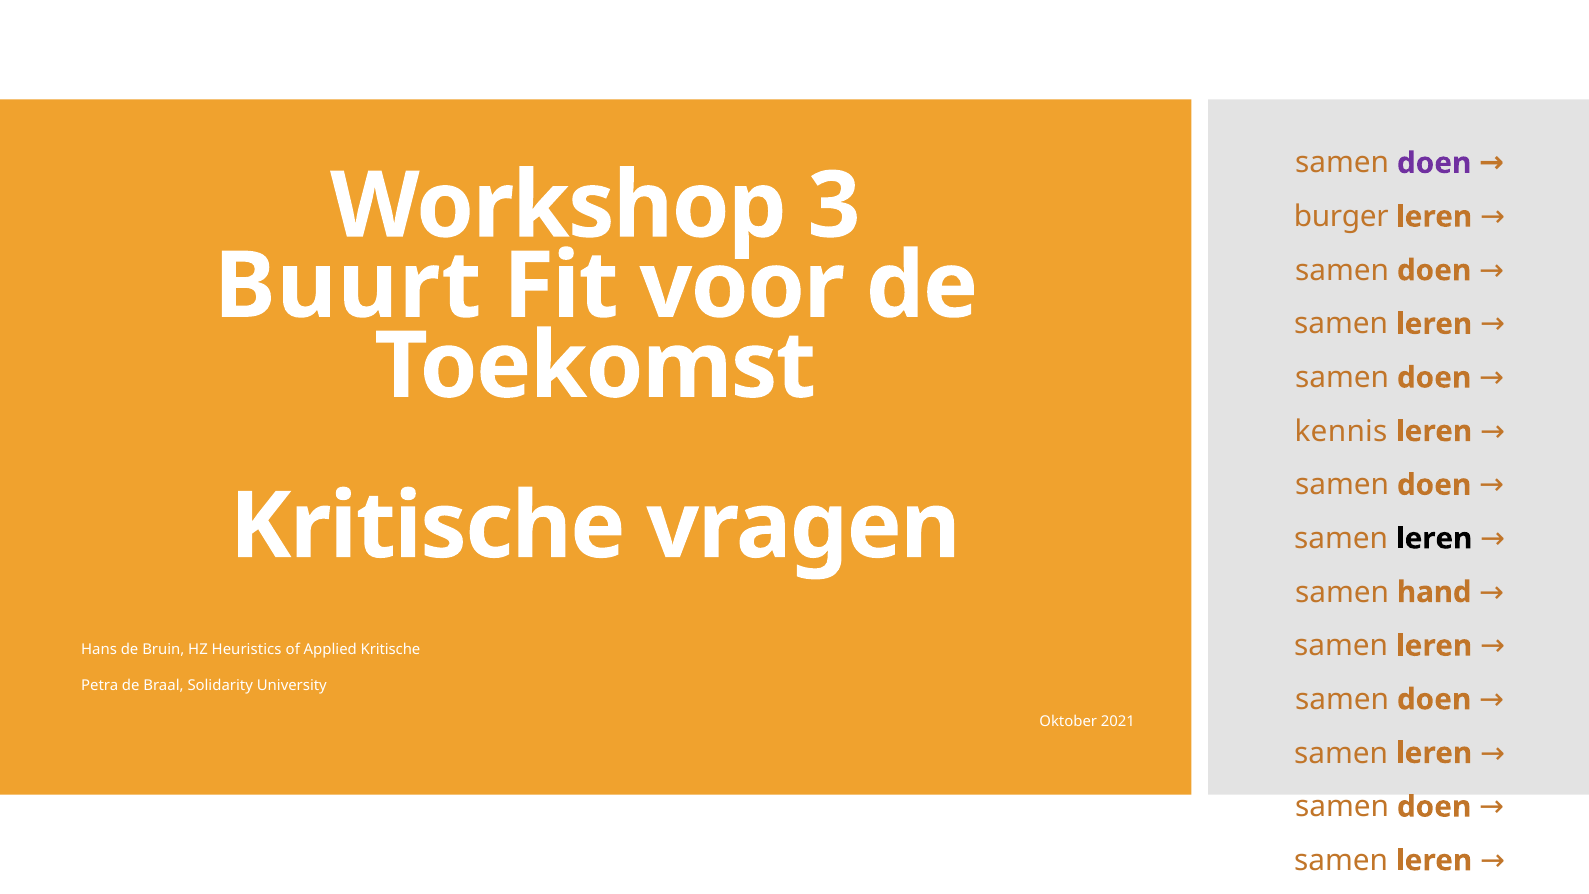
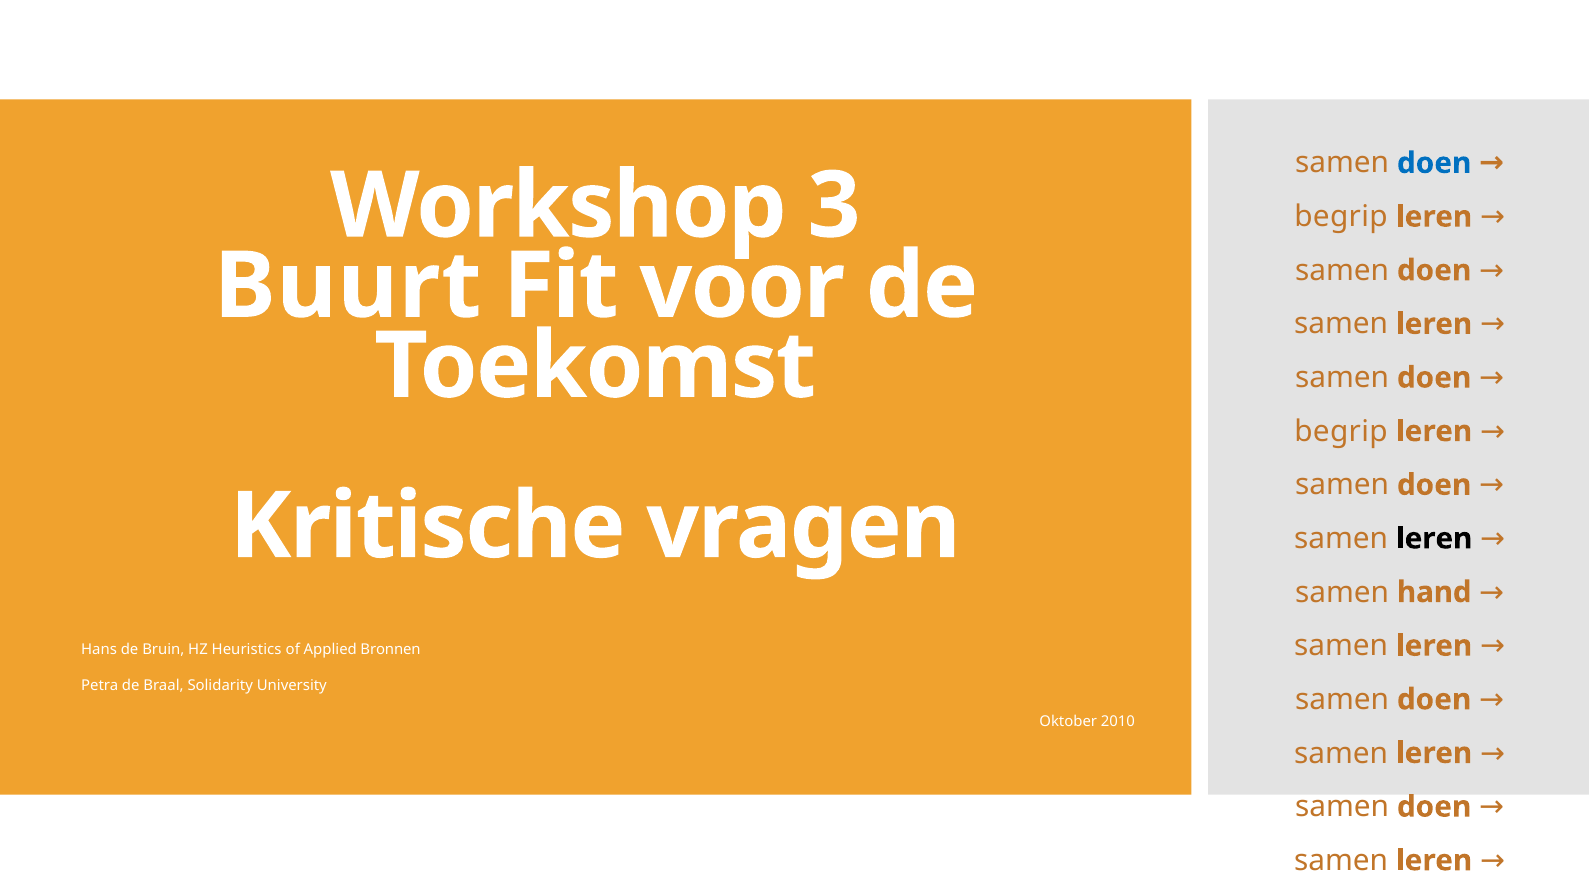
doen at (1434, 163) colour: purple -> blue
burger at (1341, 217): burger -> begrip
kennis at (1341, 431): kennis -> begrip
Applied Kritische: Kritische -> Bronnen
2021: 2021 -> 2010
